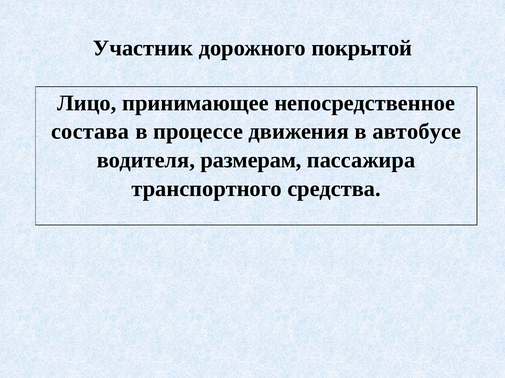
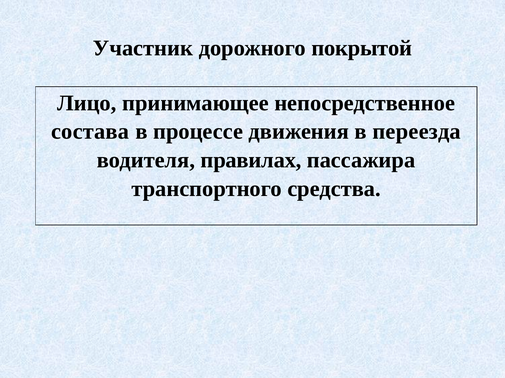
автобусе: автобусе -> переезда
размерам: размерам -> правилах
